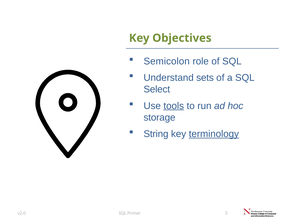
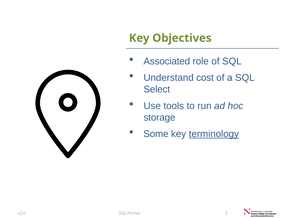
Semicolon: Semicolon -> Associated
sets: sets -> cost
tools underline: present -> none
String: String -> Some
